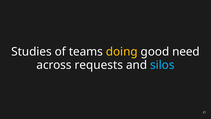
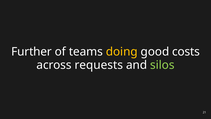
Studies: Studies -> Further
need: need -> costs
silos colour: light blue -> light green
